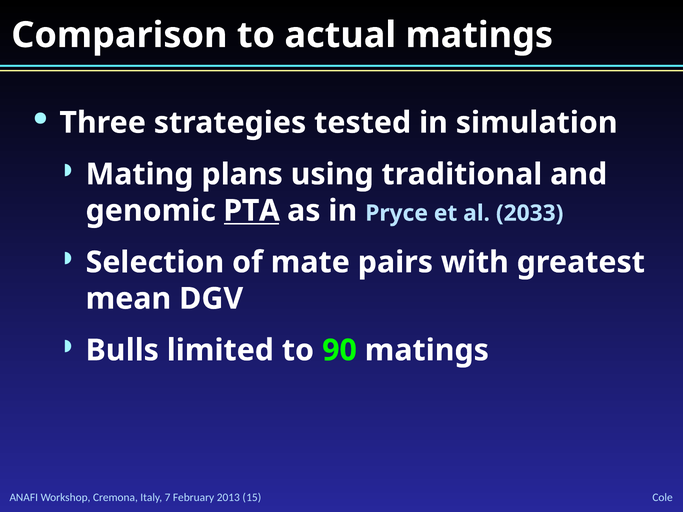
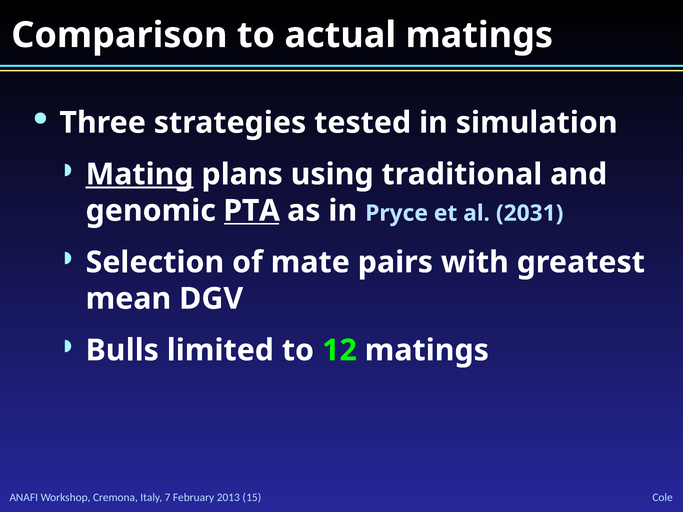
Mating underline: none -> present
2033: 2033 -> 2031
90: 90 -> 12
